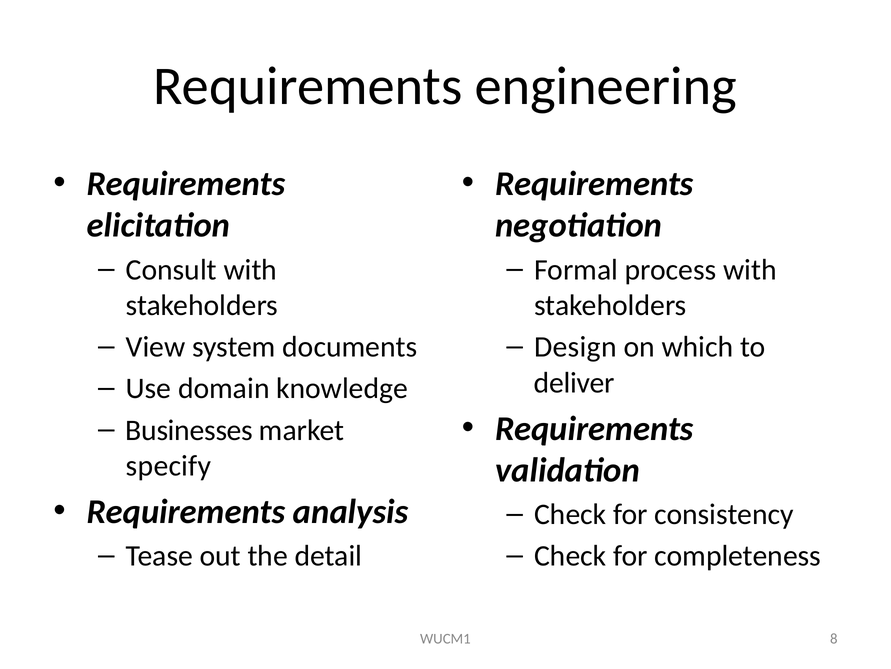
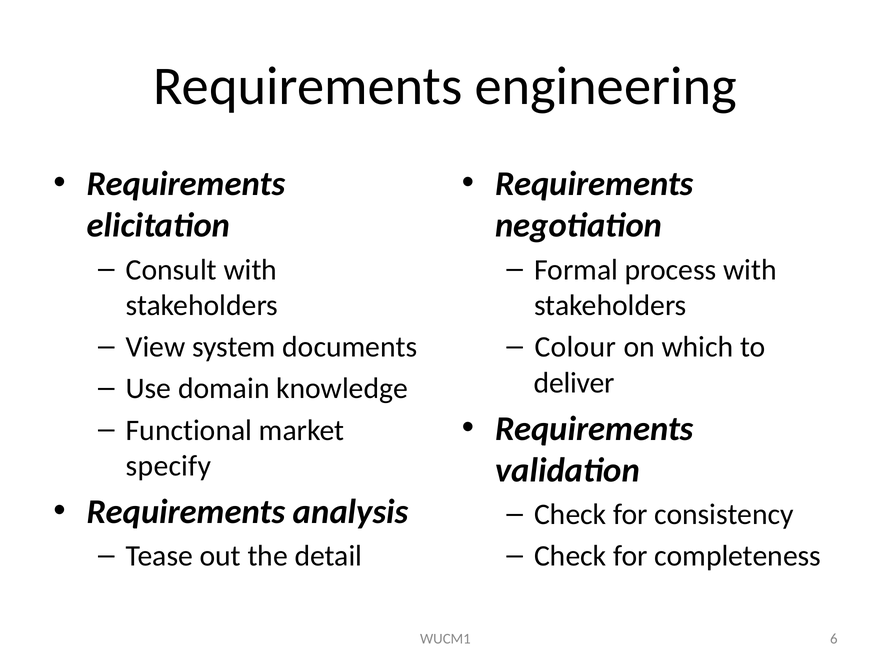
Design: Design -> Colour
Businesses: Businesses -> Functional
8: 8 -> 6
